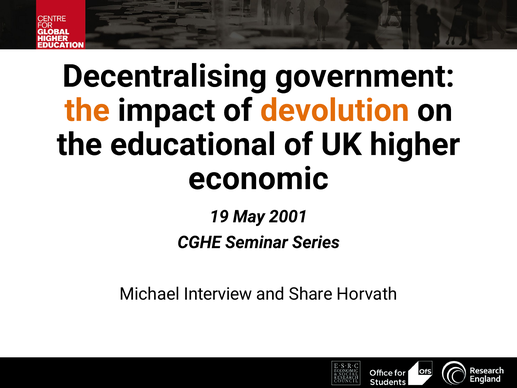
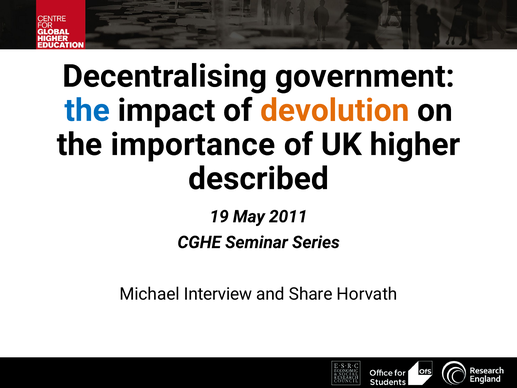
the at (87, 110) colour: orange -> blue
educational: educational -> importance
economic: economic -> described
2001: 2001 -> 2011
